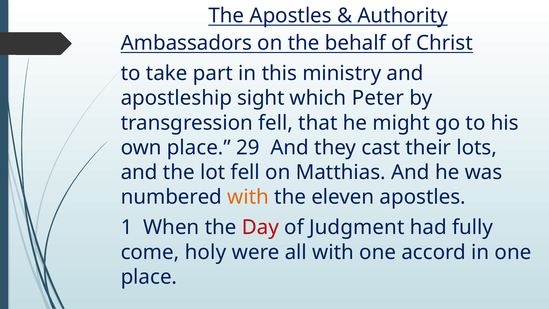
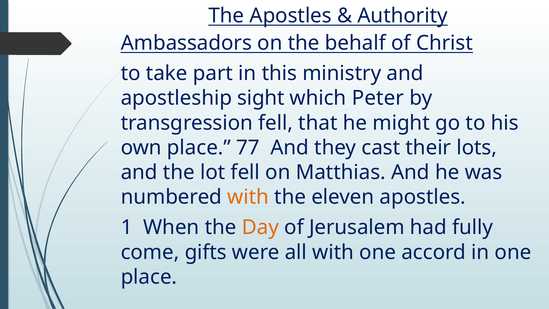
29: 29 -> 77
Day colour: red -> orange
Judgment: Judgment -> Jerusalem
holy: holy -> gifts
